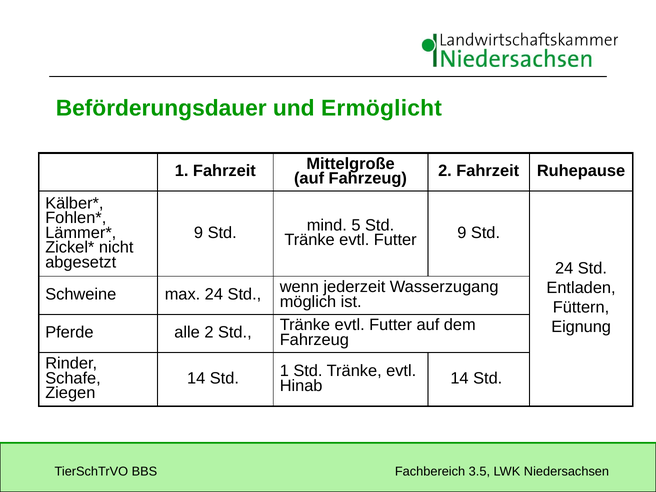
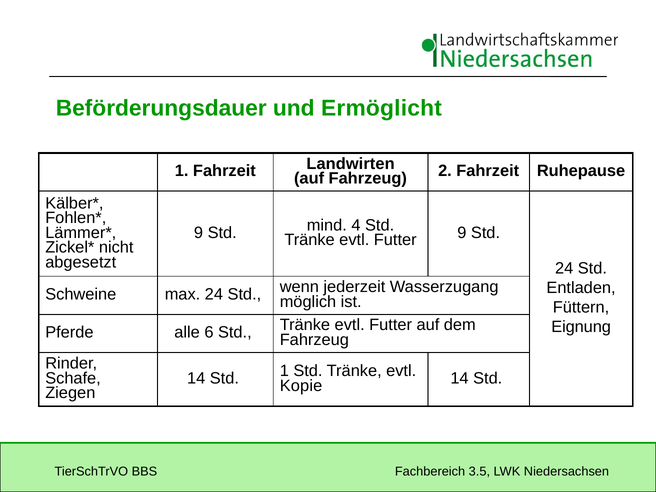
Mittelgroße: Mittelgroße -> Landwirten
5: 5 -> 4
alle 2: 2 -> 6
Hinab: Hinab -> Kopie
